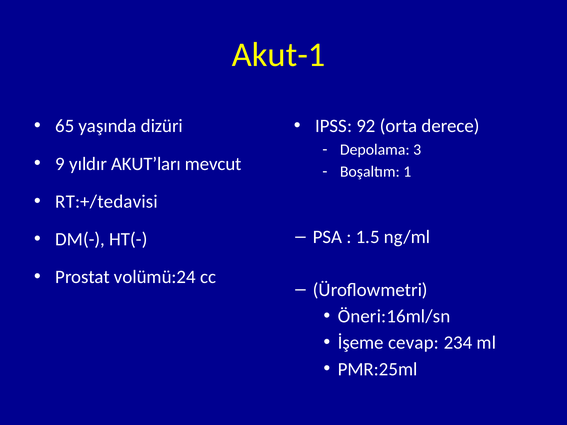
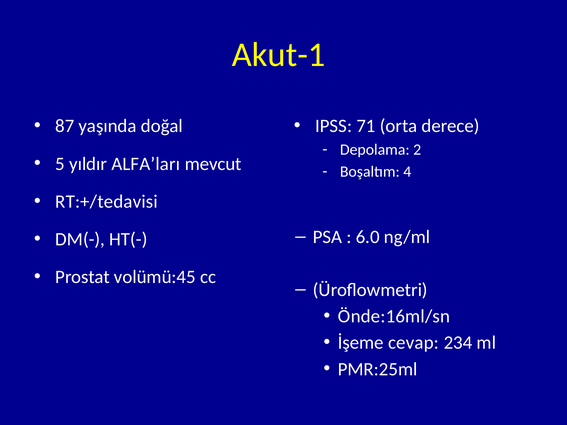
65: 65 -> 87
dizüri: dizüri -> doğal
92: 92 -> 71
3: 3 -> 2
9: 9 -> 5
AKUT’ları: AKUT’ları -> ALFA’ları
1: 1 -> 4
1.5: 1.5 -> 6.0
volümü:24: volümü:24 -> volümü:45
Öneri:16ml/sn: Öneri:16ml/sn -> Önde:16ml/sn
